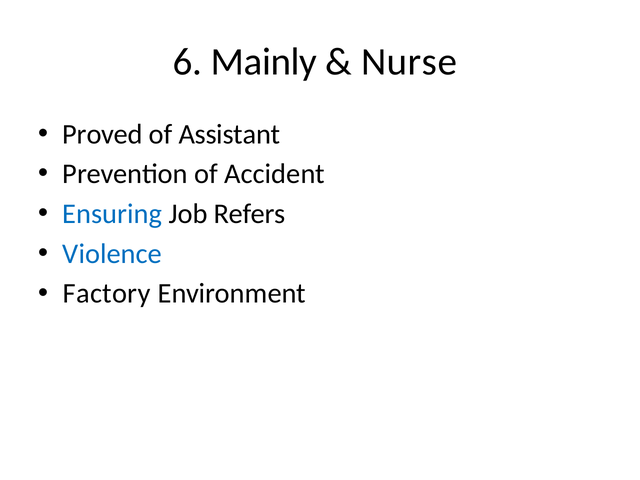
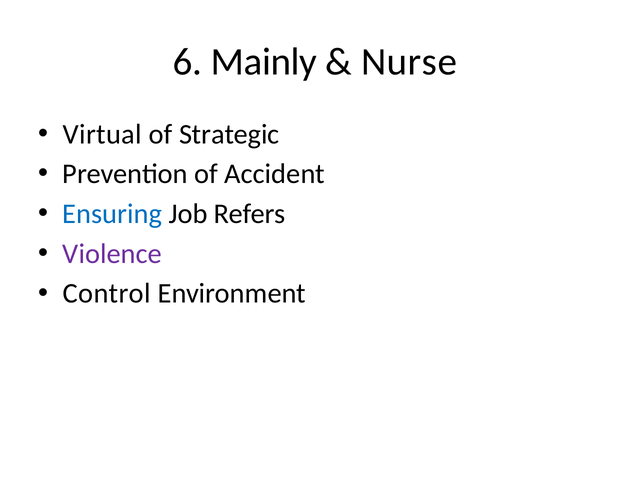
Proved: Proved -> Virtual
Assistant: Assistant -> Strategic
Violence colour: blue -> purple
Factory: Factory -> Control
